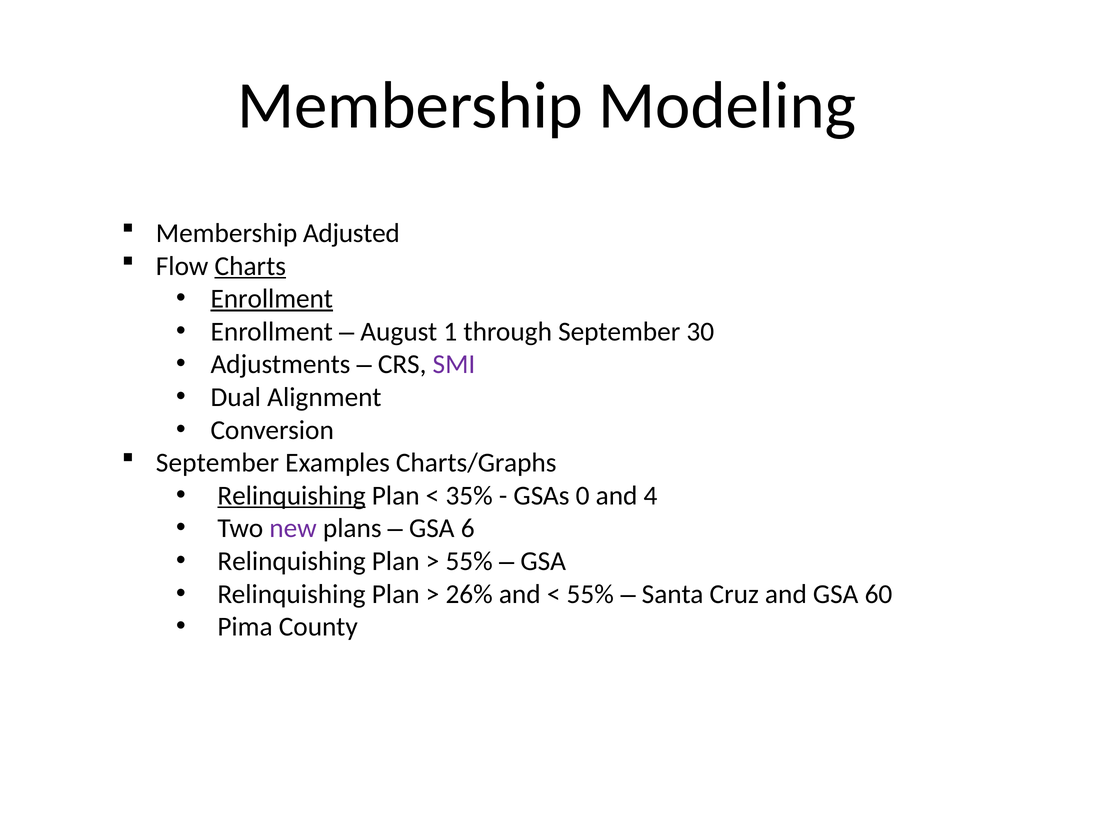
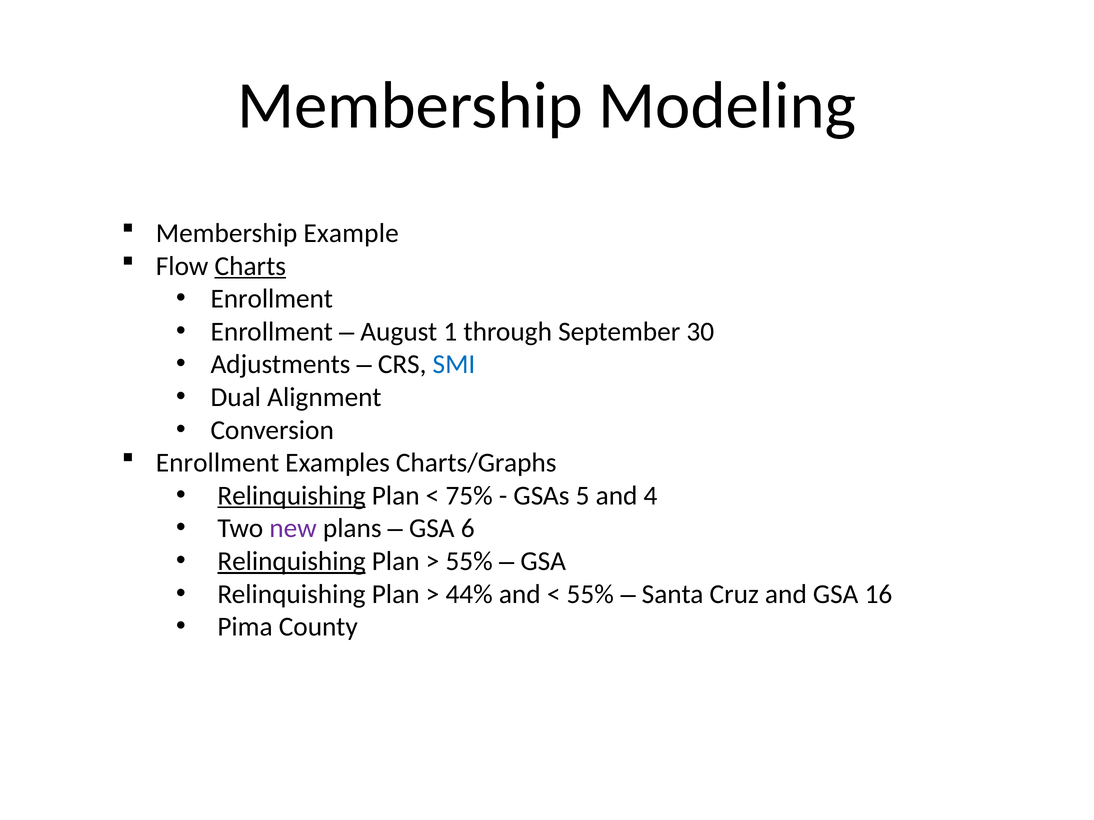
Adjusted: Adjusted -> Example
Enrollment at (272, 299) underline: present -> none
SMI colour: purple -> blue
September at (217, 463): September -> Enrollment
35%: 35% -> 75%
0: 0 -> 5
Relinquishing at (292, 562) underline: none -> present
26%: 26% -> 44%
60: 60 -> 16
